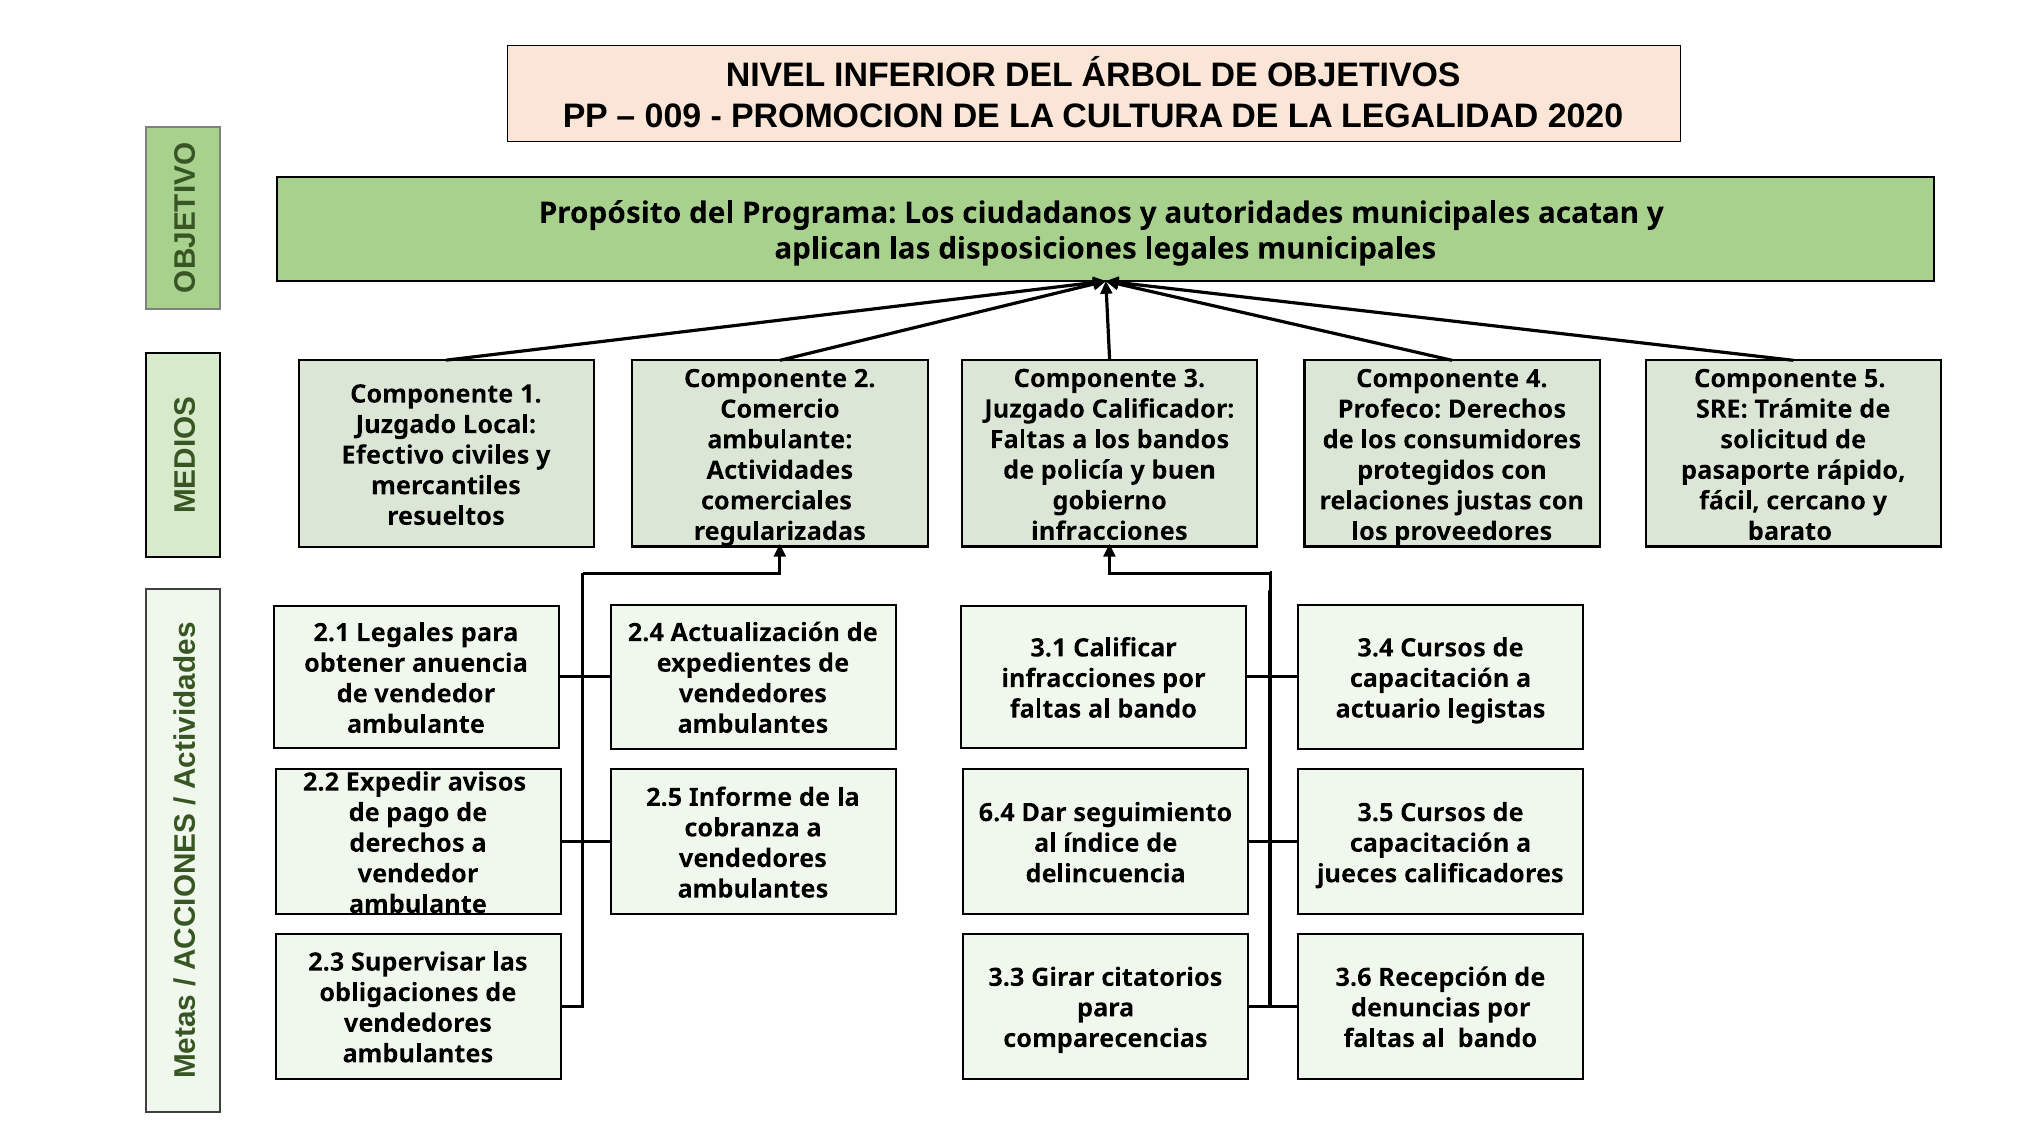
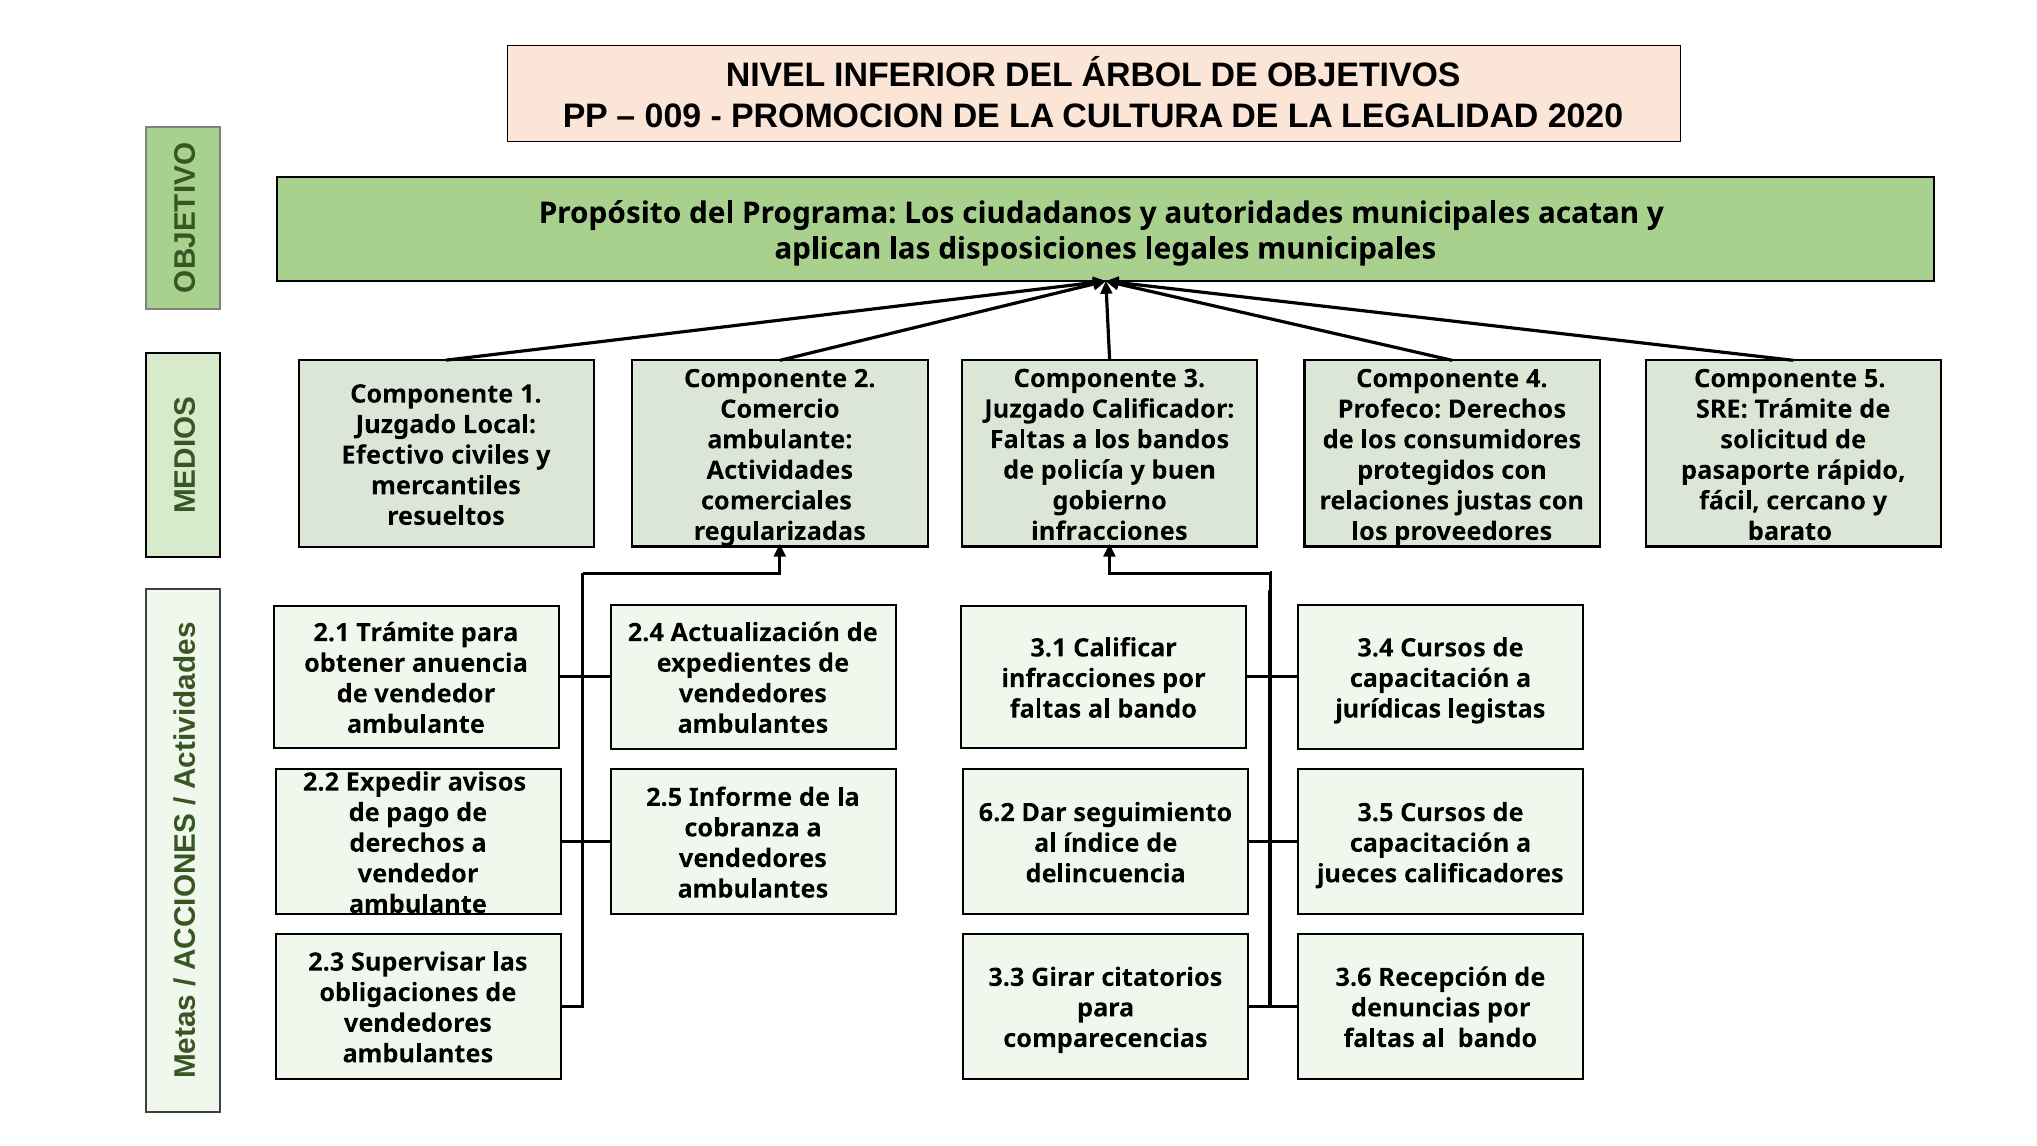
2.1 Legales: Legales -> Trámite
actuario: actuario -> jurídicas
6.4: 6.4 -> 6.2
